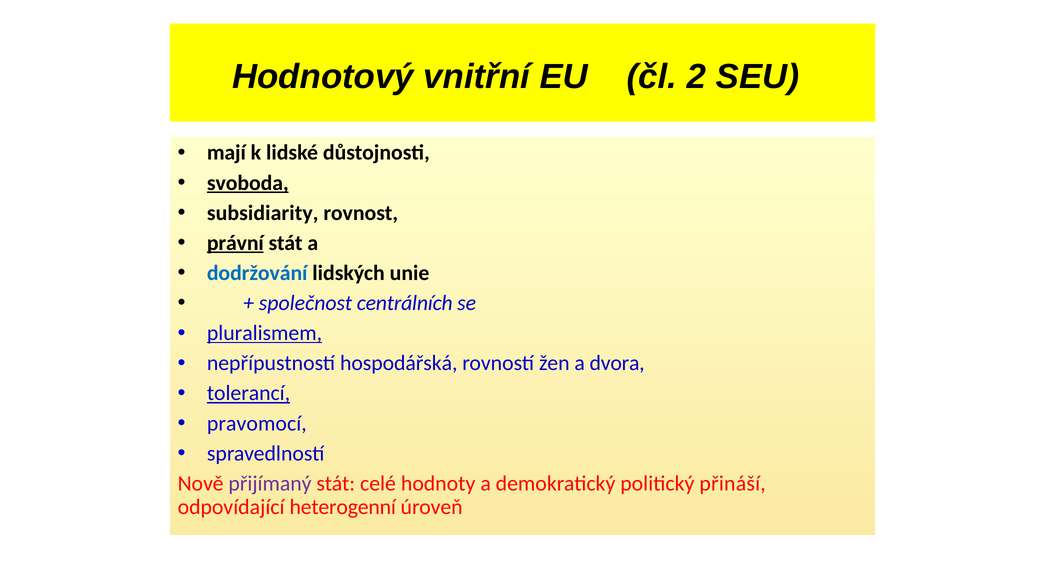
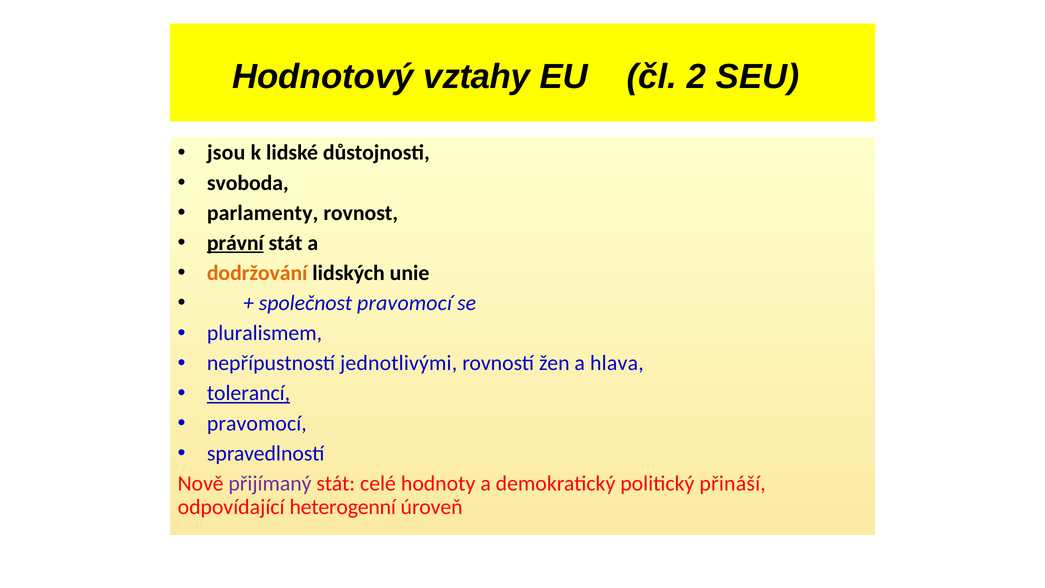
vnitřní: vnitřní -> vztahy
mají: mají -> jsou
svoboda underline: present -> none
subsidiarity: subsidiarity -> parlamenty
dodržování colour: blue -> orange
společnost centrálních: centrálních -> pravomocí
pluralismem underline: present -> none
hospodářská: hospodářská -> jednotlivými
dvora: dvora -> hlava
